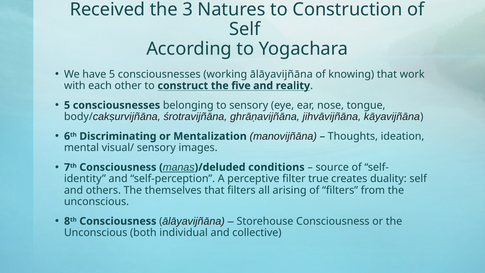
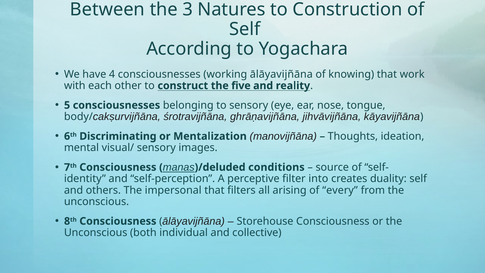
Received: Received -> Between
have 5: 5 -> 4
true: true -> into
themselves: themselves -> impersonal
of filters: filters -> every
